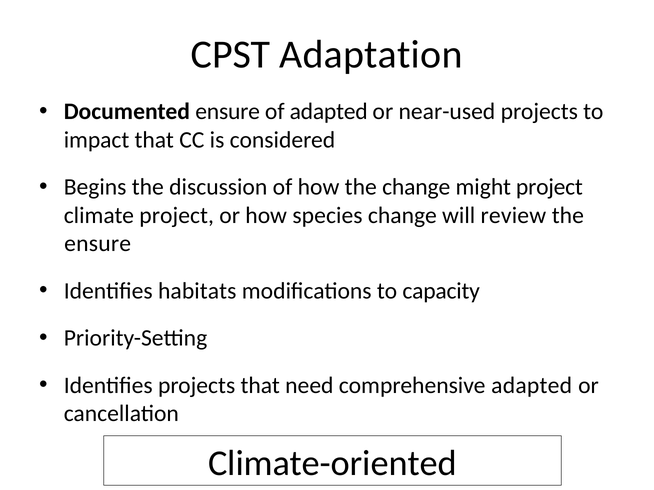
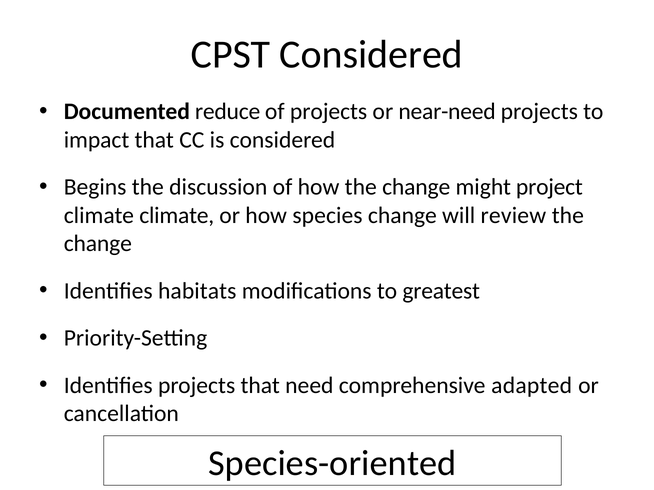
CPST Adaptation: Adaptation -> Considered
Documented ensure: ensure -> reduce
of adapted: adapted -> projects
near-used: near-used -> near-need
climate project: project -> climate
ensure at (98, 244): ensure -> change
capacity: capacity -> greatest
Climate-oriented: Climate-oriented -> Species-oriented
